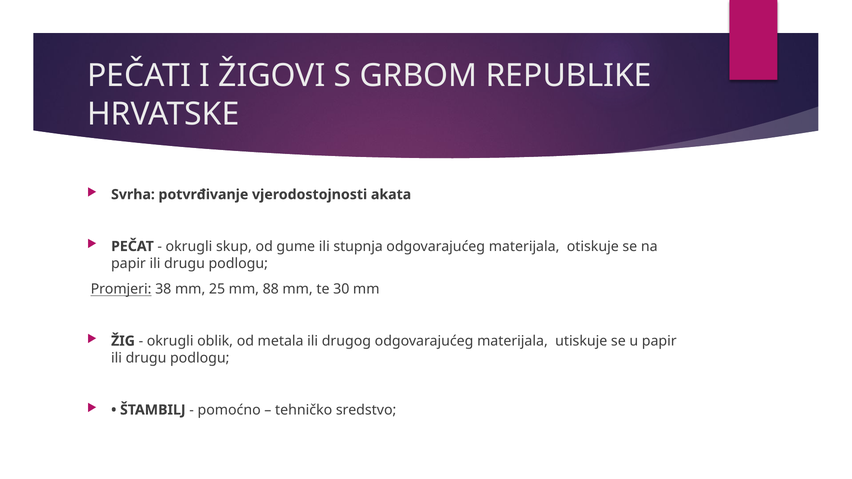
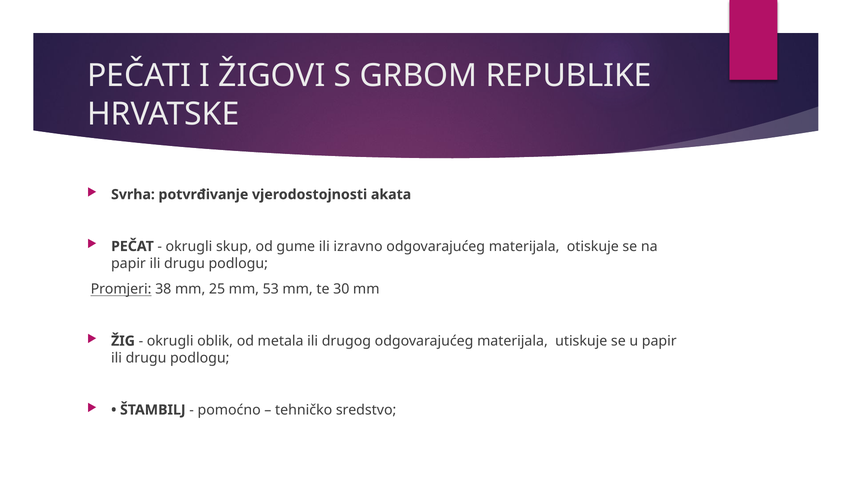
stupnja: stupnja -> izravno
88: 88 -> 53
